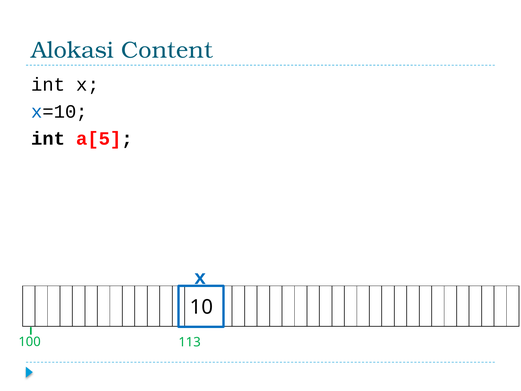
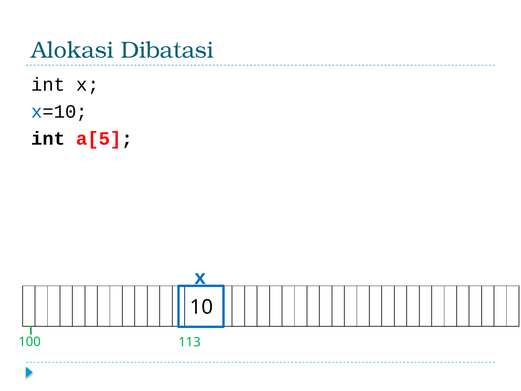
Content: Content -> Dibatasi
